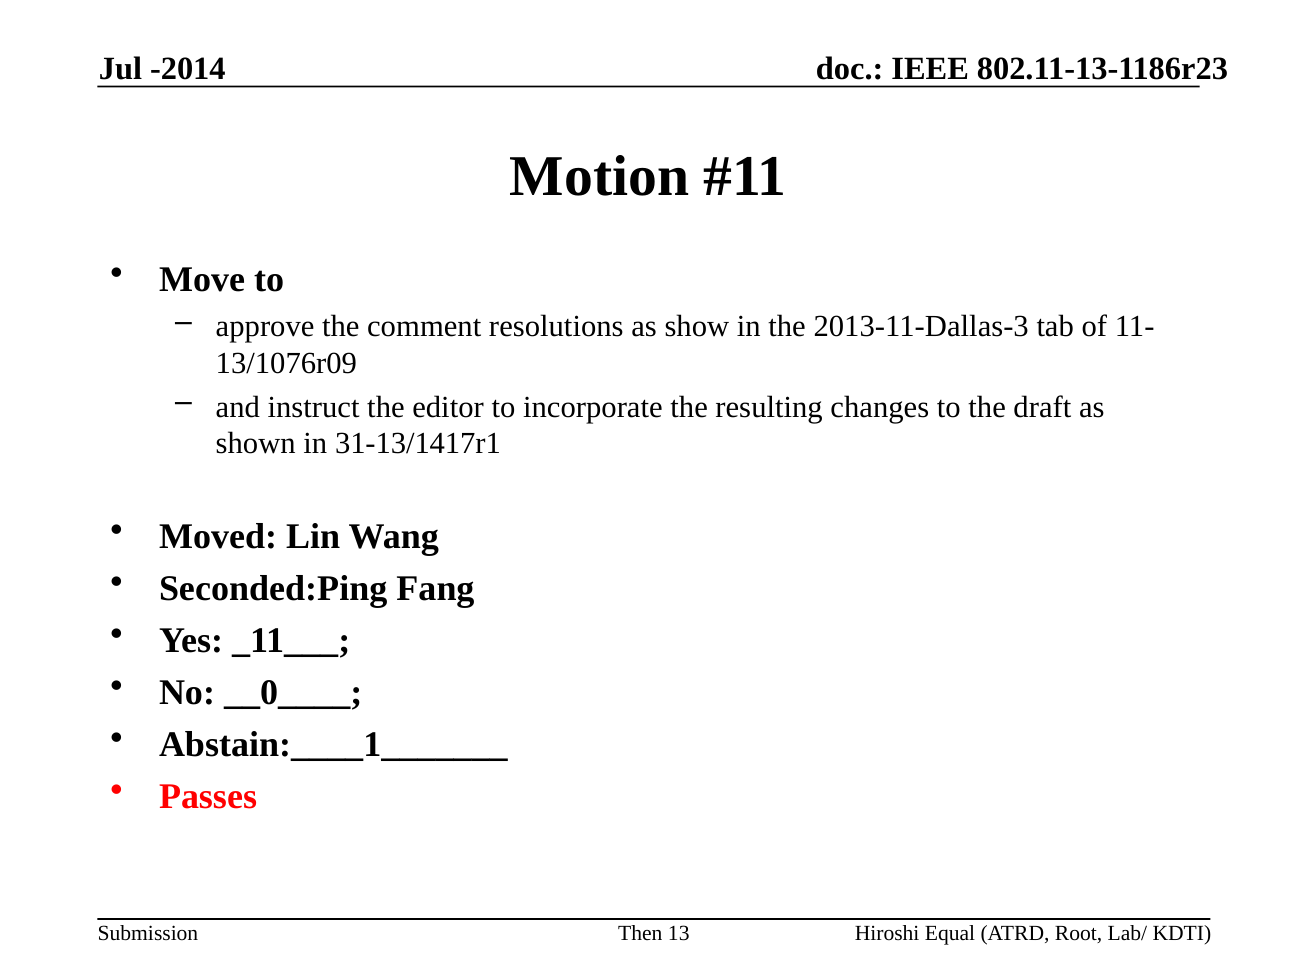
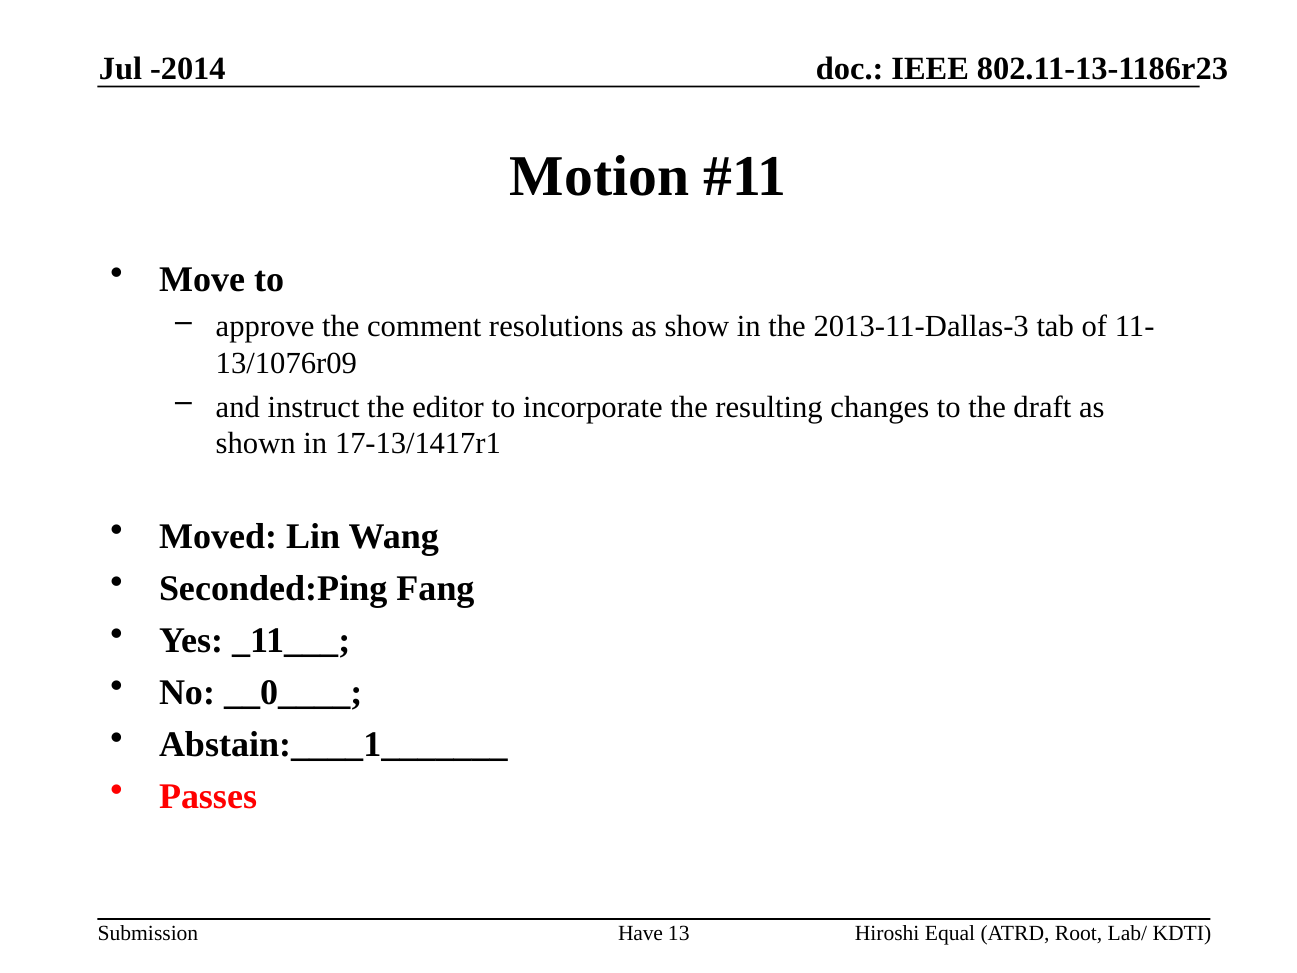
31-13/1417r1: 31-13/1417r1 -> 17-13/1417r1
Then: Then -> Have
